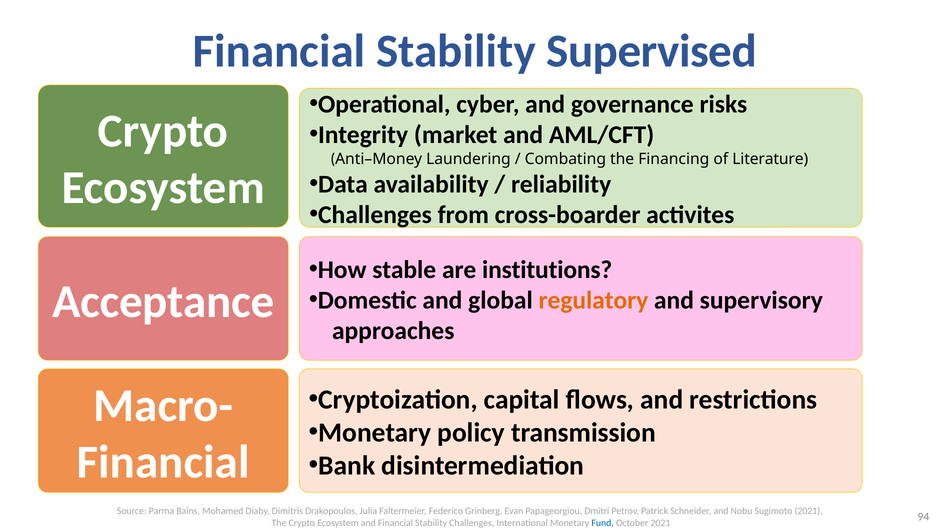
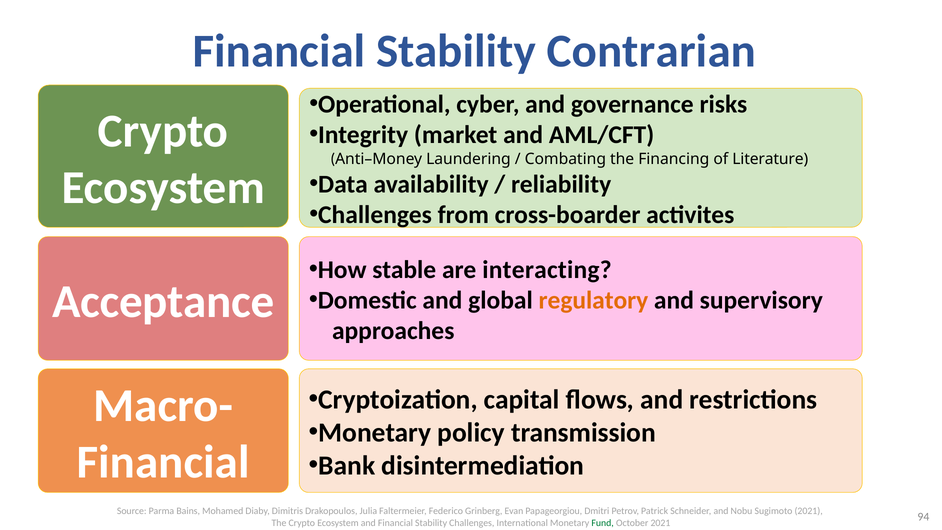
Supervised: Supervised -> Contrarian
institutions: institutions -> interacting
Fund colour: blue -> green
